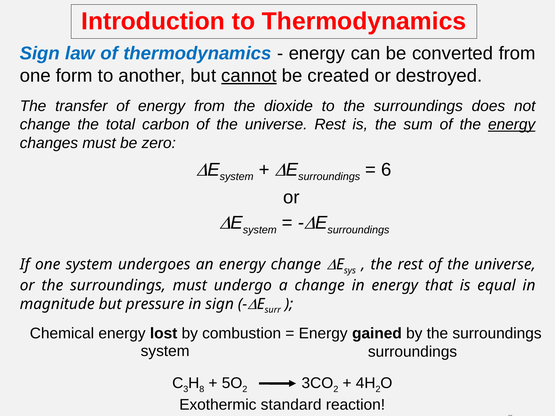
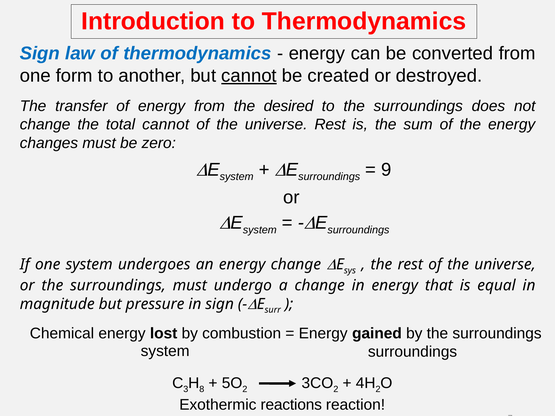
dioxide: dioxide -> desired
total carbon: carbon -> cannot
energy at (512, 125) underline: present -> none
6: 6 -> 9
standard: standard -> reactions
